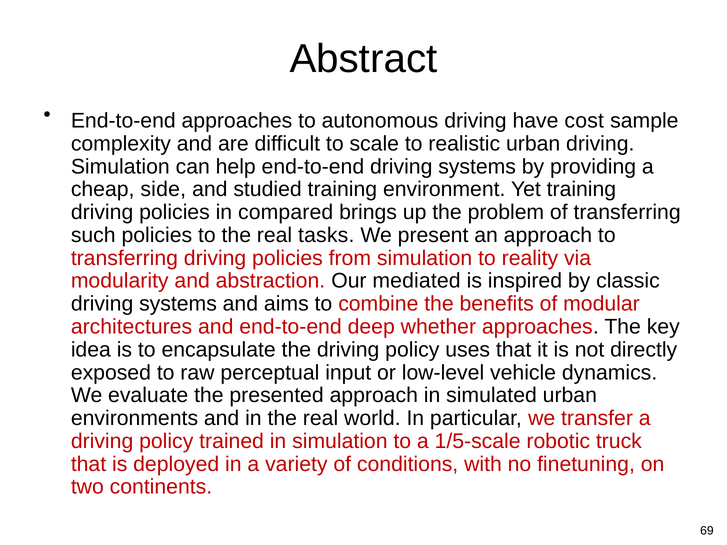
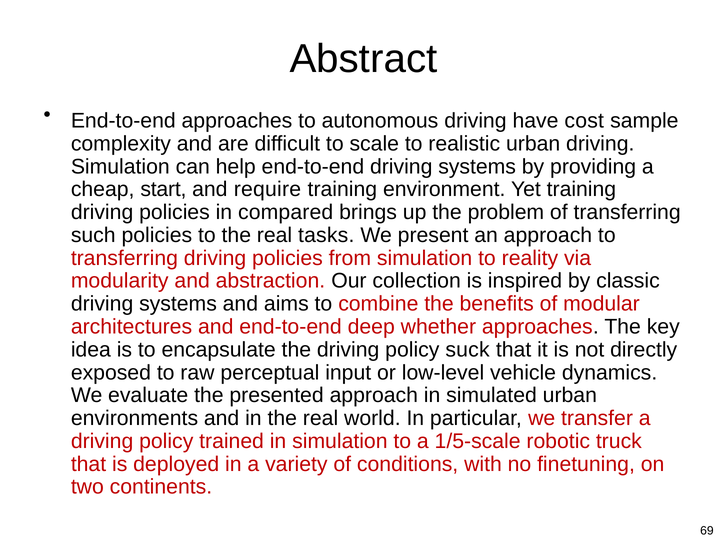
side: side -> start
studied: studied -> require
mediated: mediated -> collection
uses: uses -> suck
